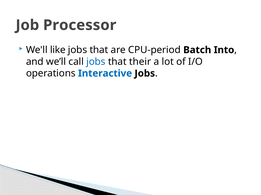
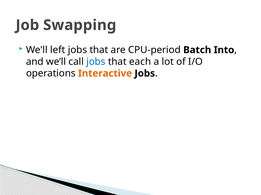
Processor: Processor -> Swapping
like: like -> left
their: their -> each
Interactive colour: blue -> orange
